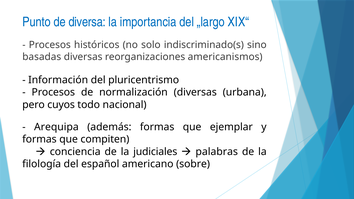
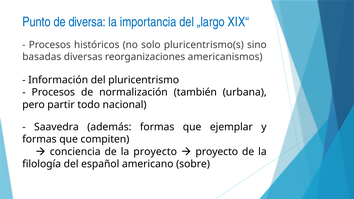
indiscriminado(s: indiscriminado(s -> pluricentrismo(s
normalización diversas: diversas -> también
cuyos: cuyos -> partir
Arequipa: Arequipa -> Saavedra
la judiciales: judiciales -> proyecto
palabras at (217, 152): palabras -> proyecto
